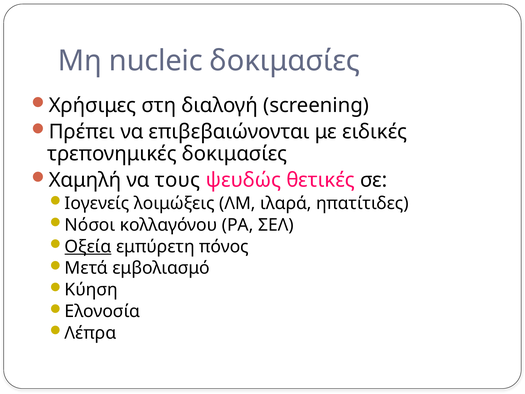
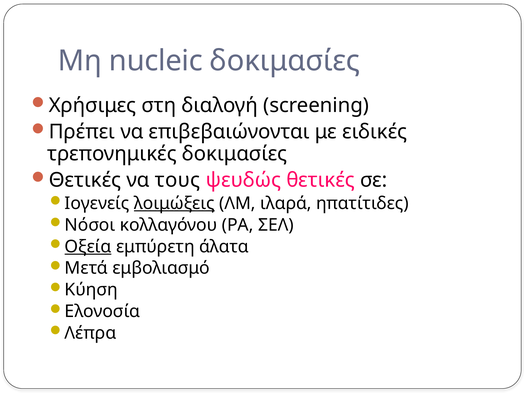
Χαμηλή at (85, 180): Χαμηλή -> Θετικές
λοιμώξεις underline: none -> present
πόνος: πόνος -> άλατα
